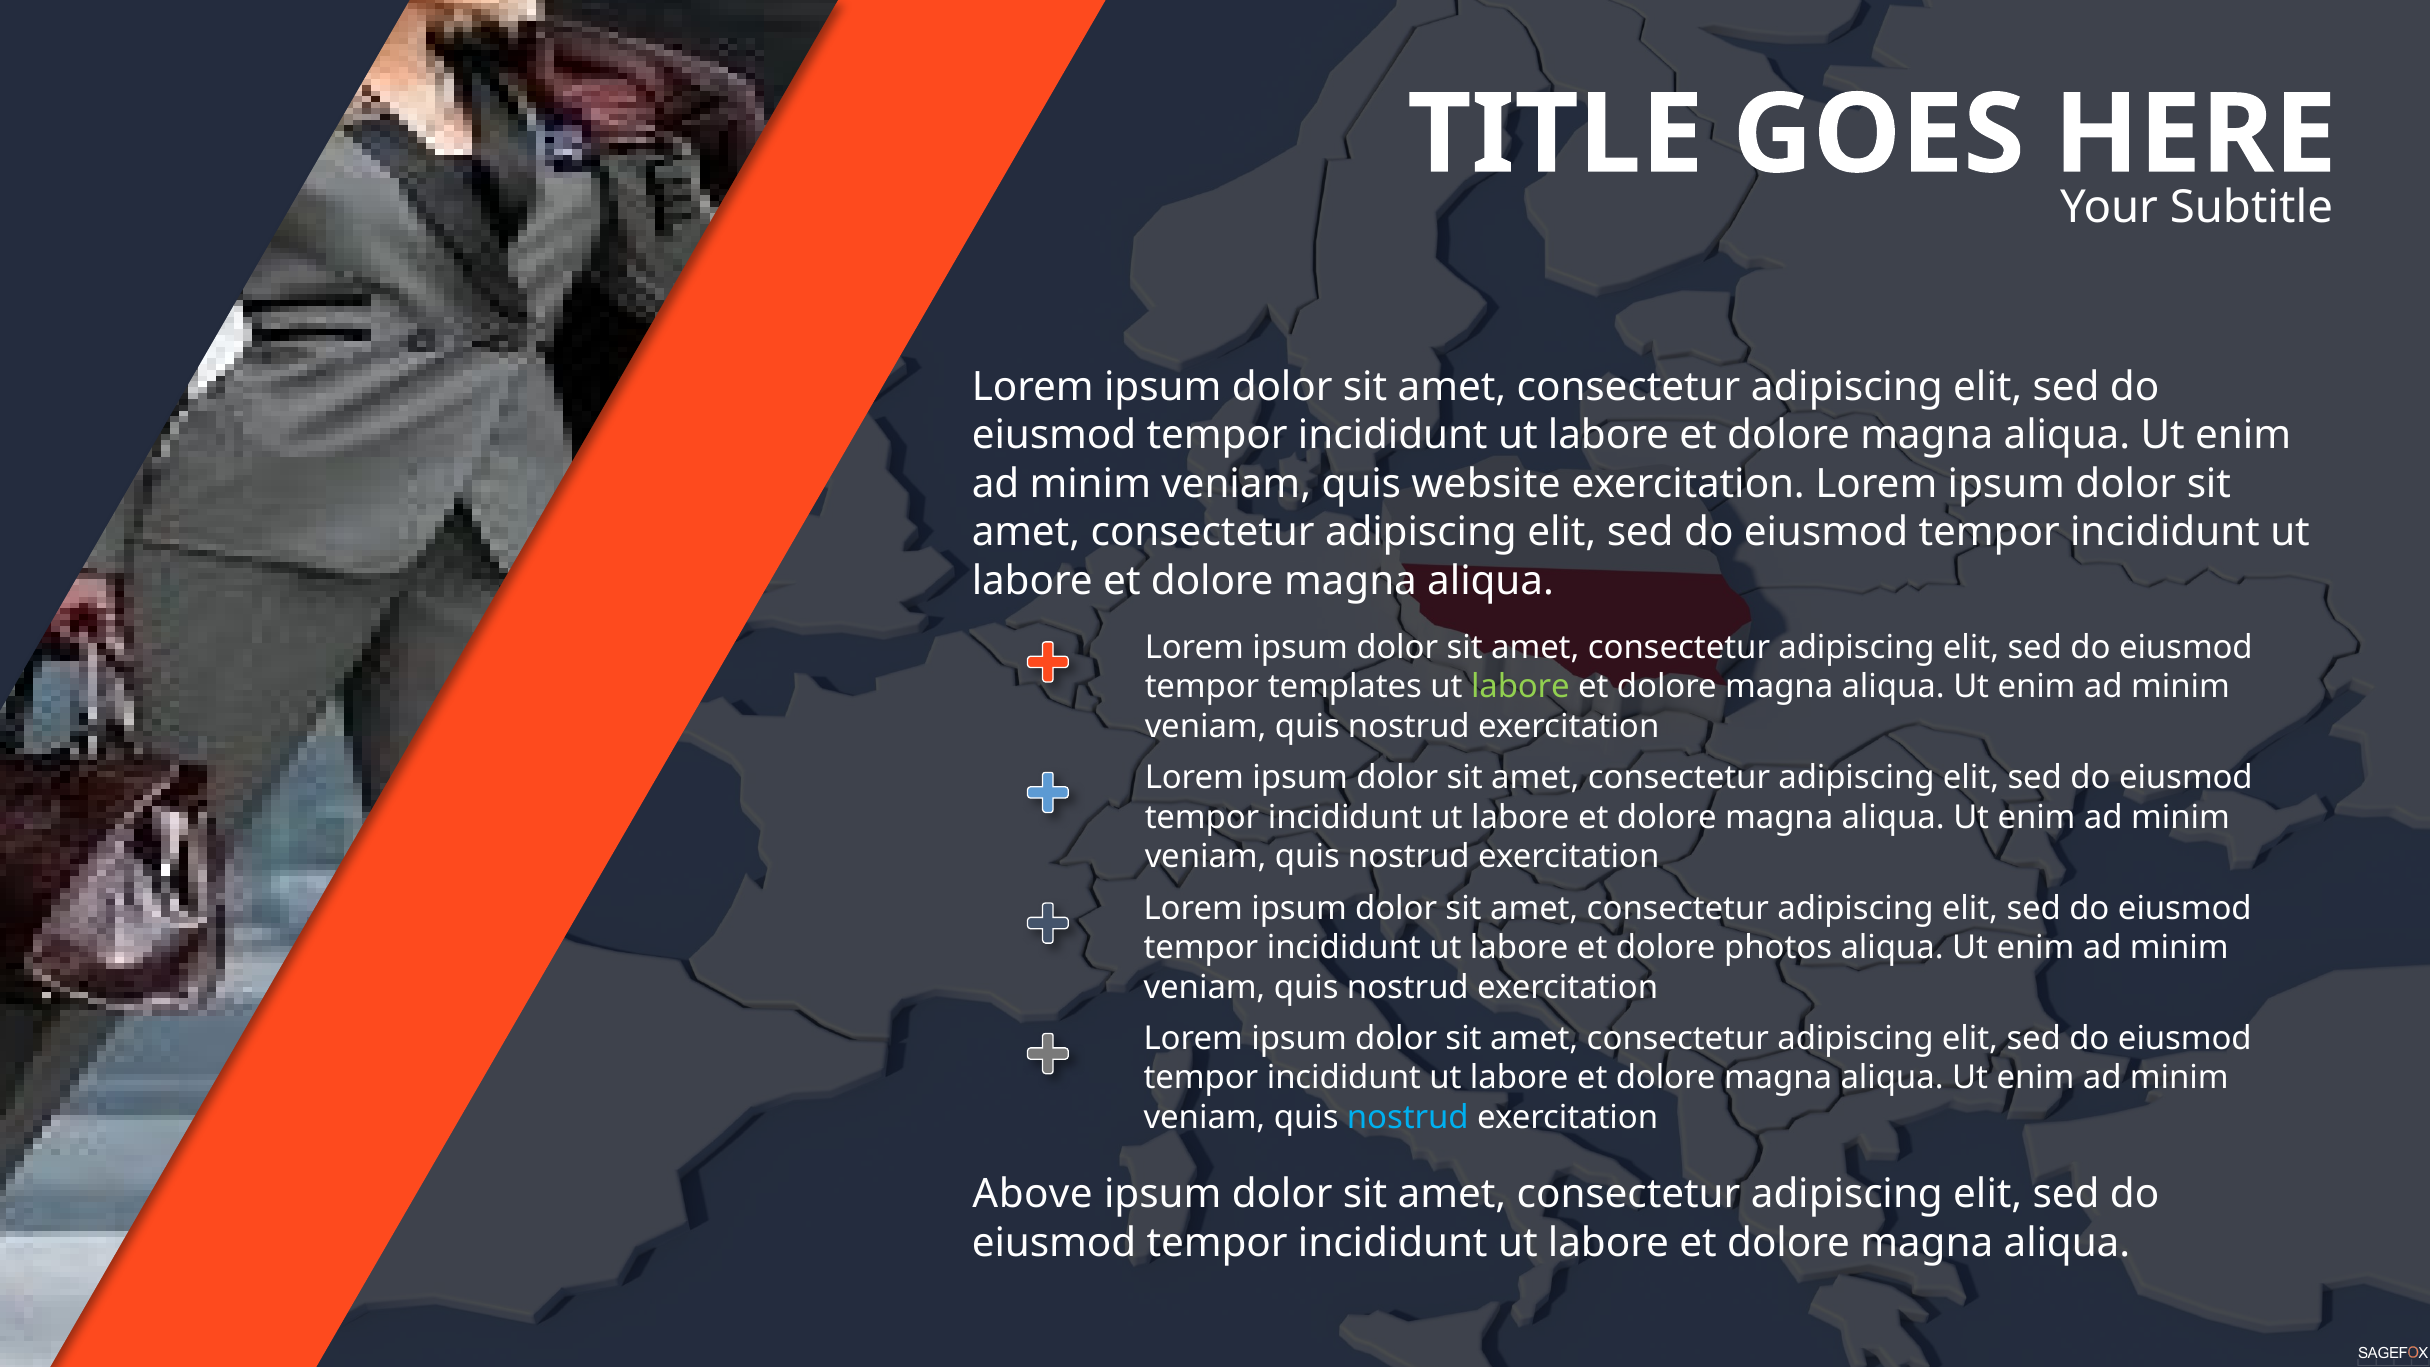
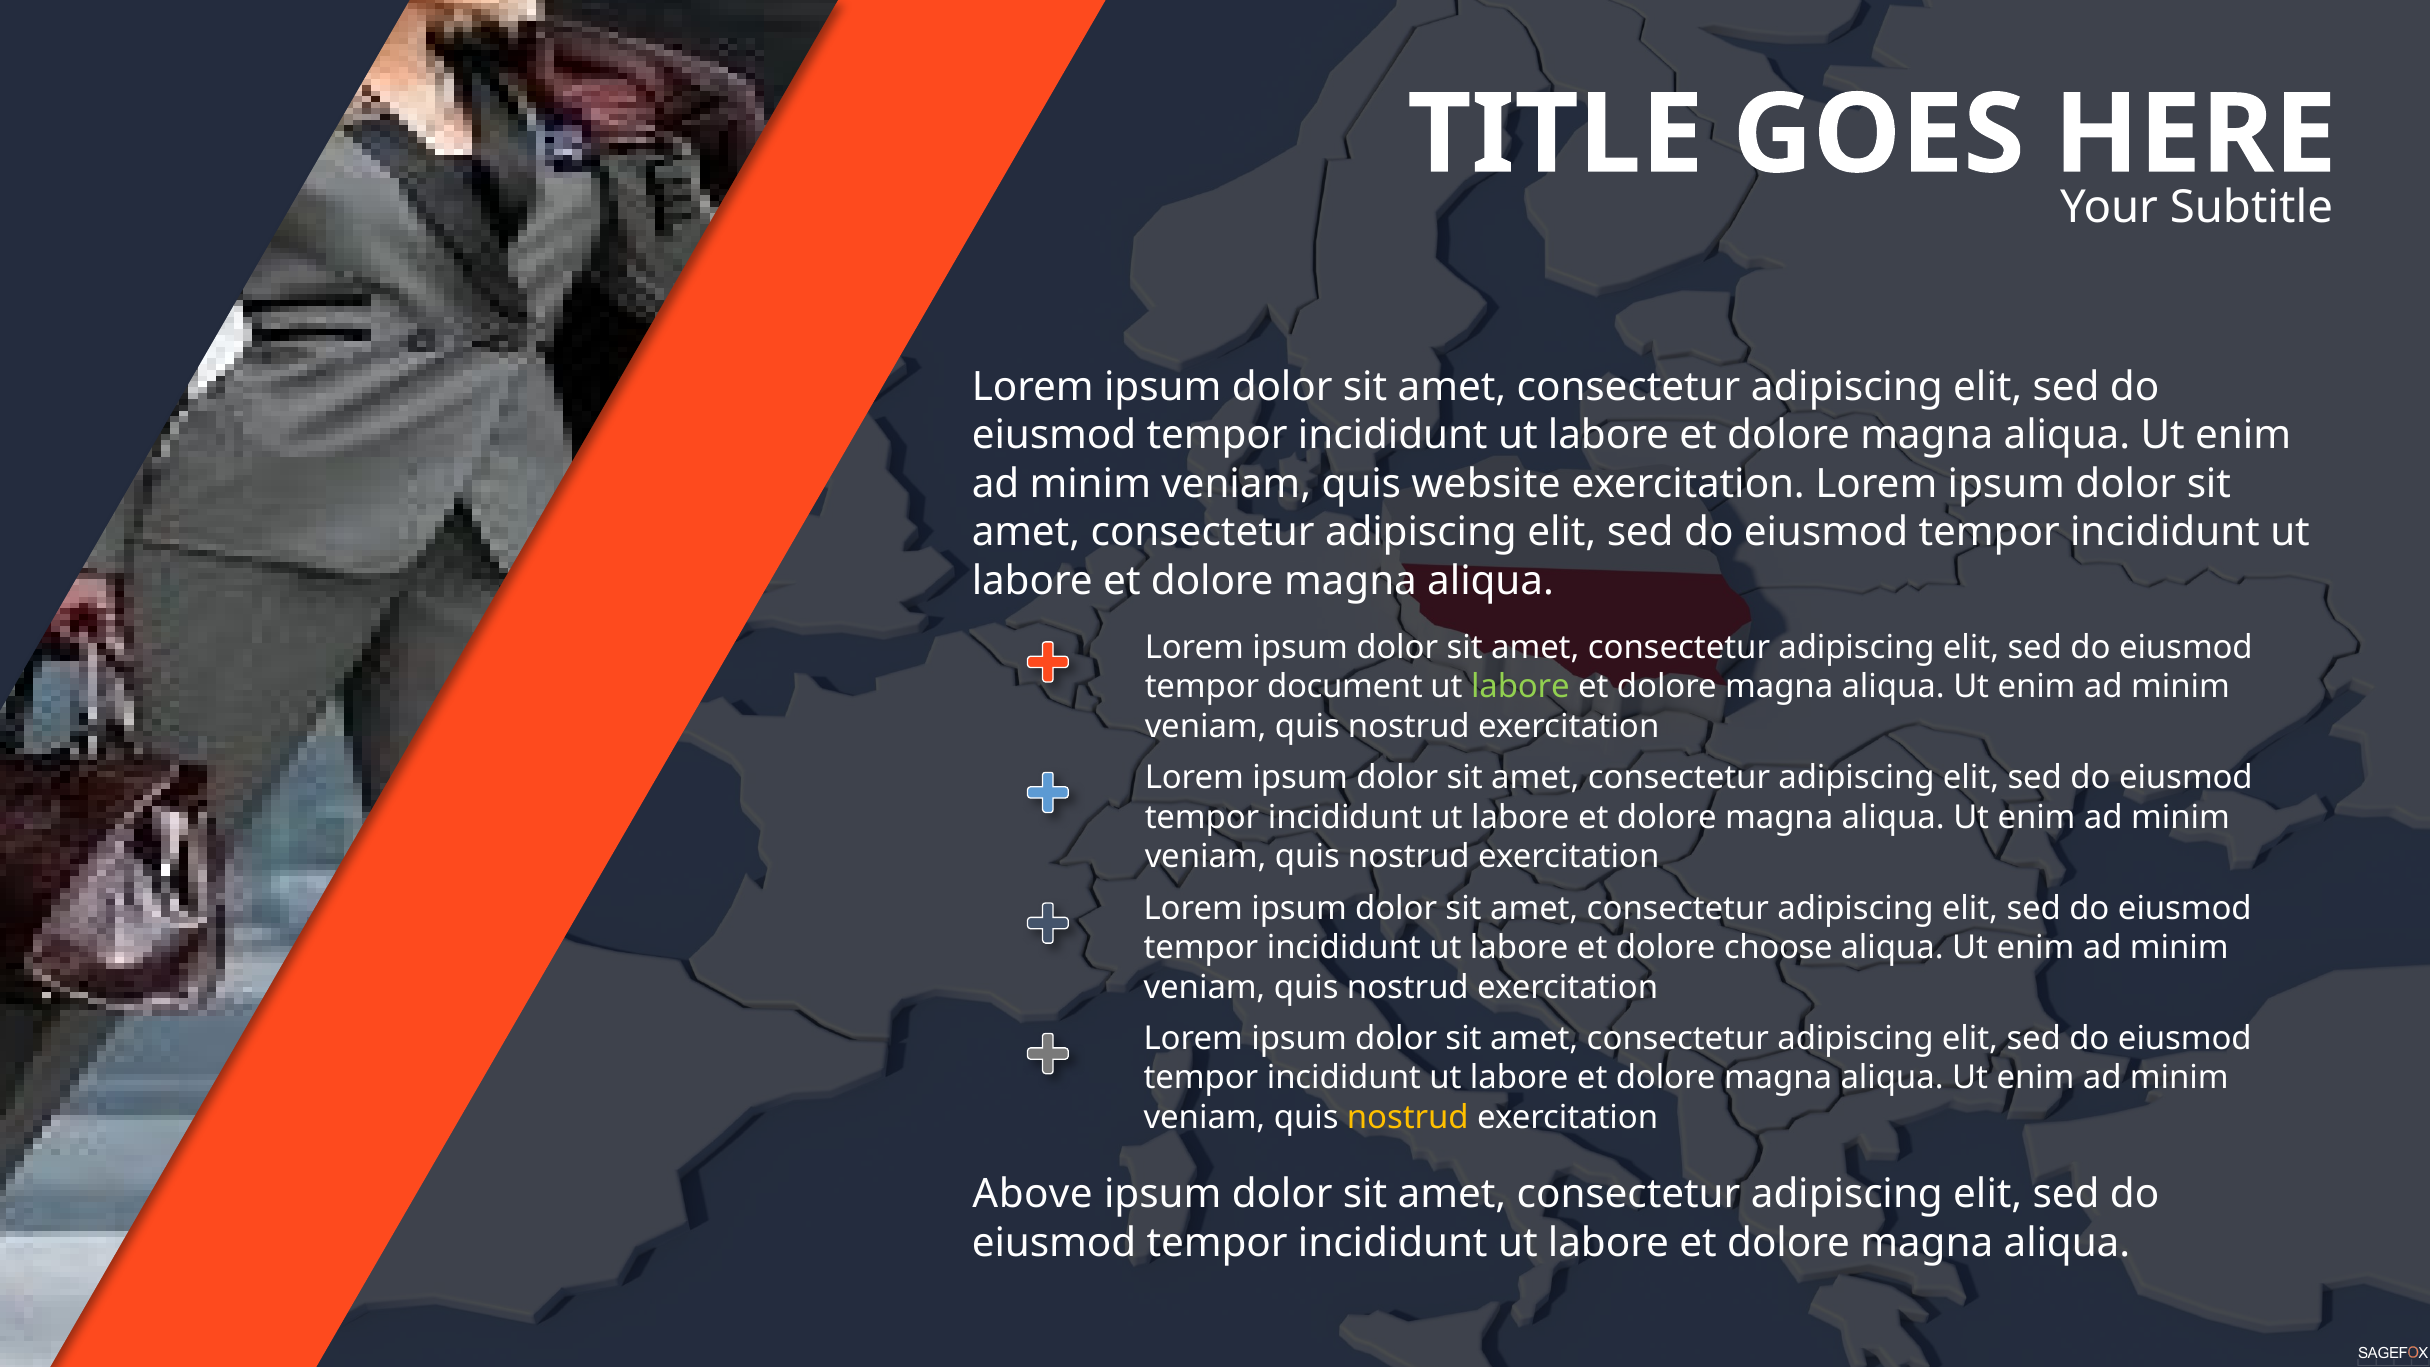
templates: templates -> document
photos: photos -> choose
nostrud at (1408, 1117) colour: light blue -> yellow
